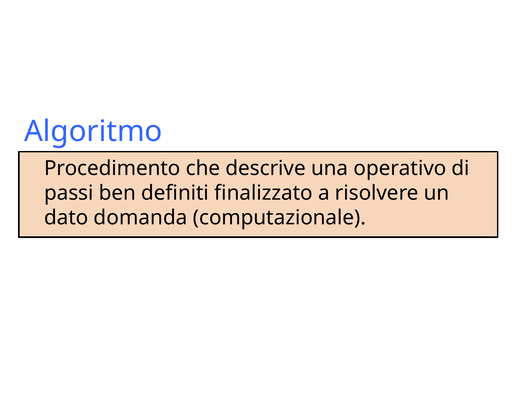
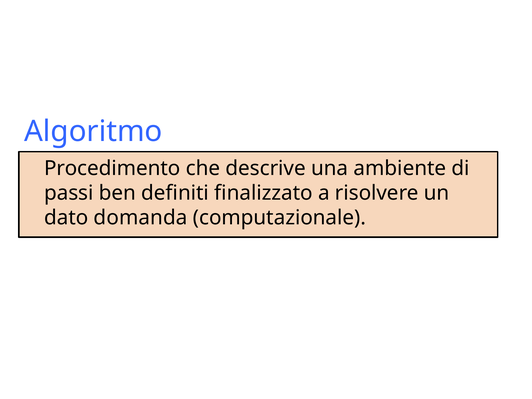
operativo: operativo -> ambiente
